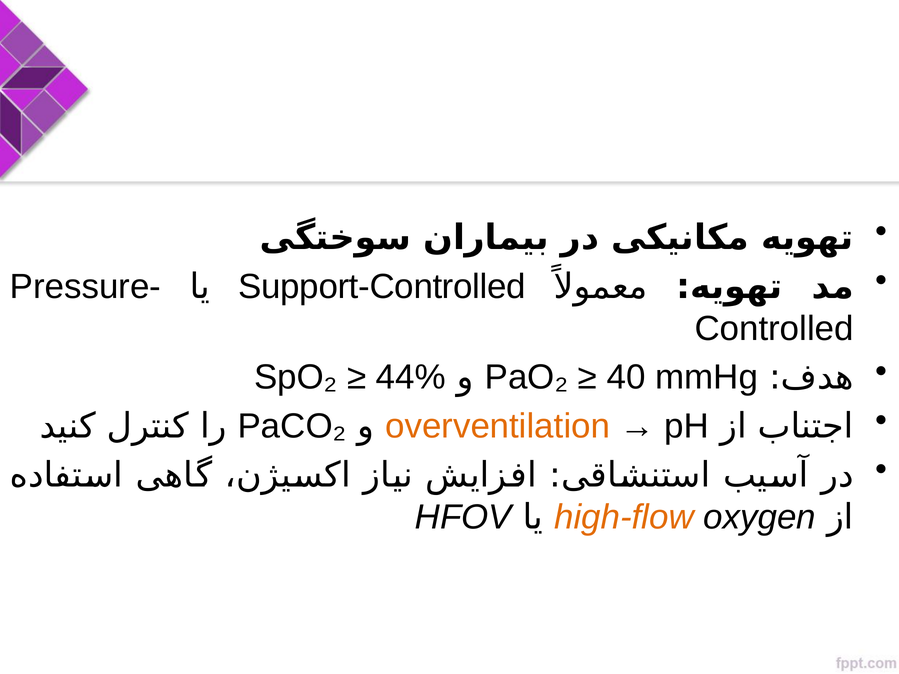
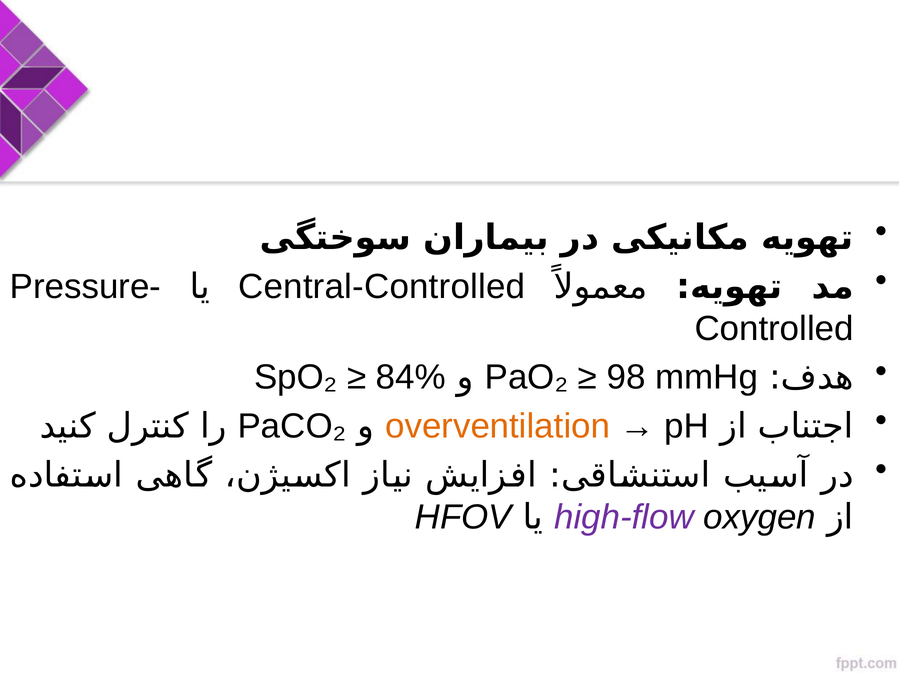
Support-Controlled: Support-Controlled -> Central-Controlled
44%: 44% -> 84%
40: 40 -> 98
high-flow colour: orange -> purple
